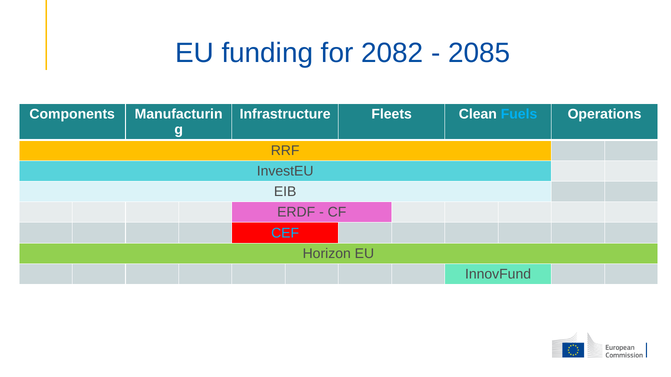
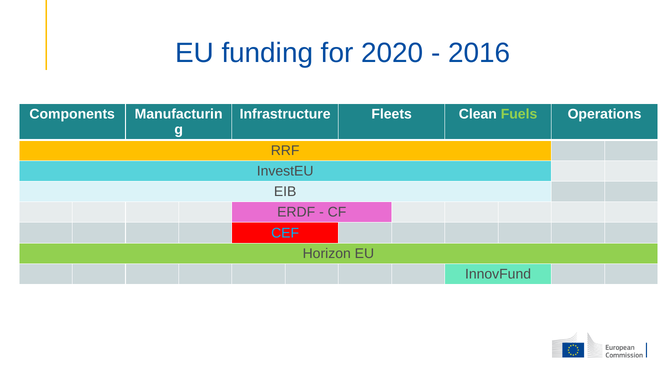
2082: 2082 -> 2020
2085: 2085 -> 2016
Fuels colour: light blue -> light green
